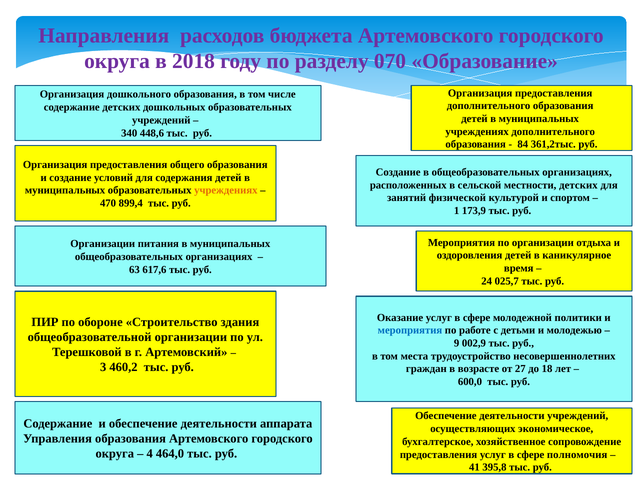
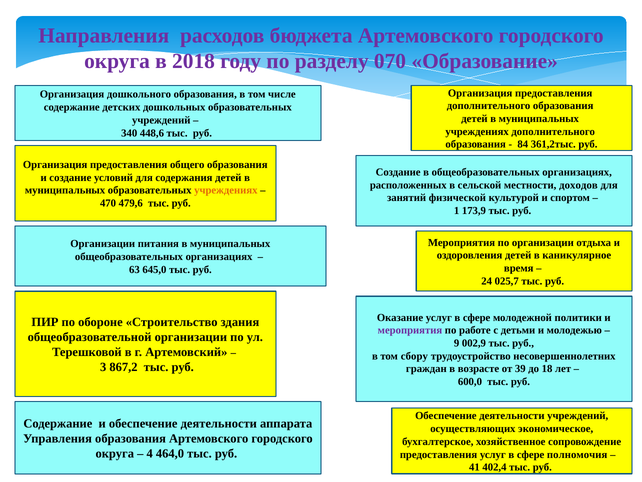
местности детских: детских -> доходов
899,4: 899,4 -> 479,6
617,6: 617,6 -> 645,0
мероприятия at (410, 330) colour: blue -> purple
места: места -> сбору
460,2: 460,2 -> 867,2
27: 27 -> 39
395,8: 395,8 -> 402,4
